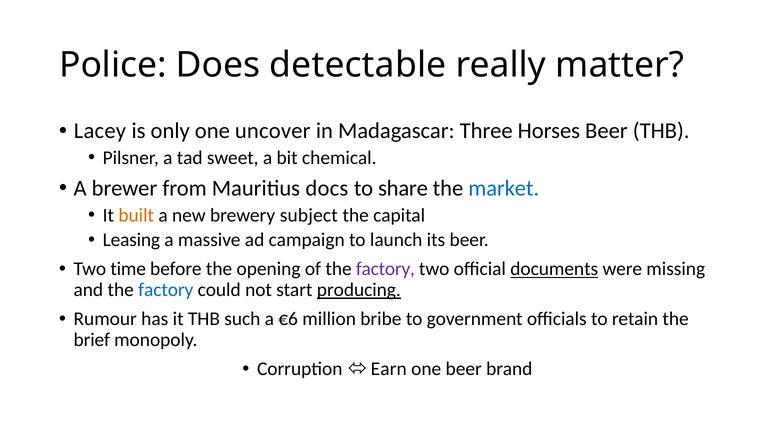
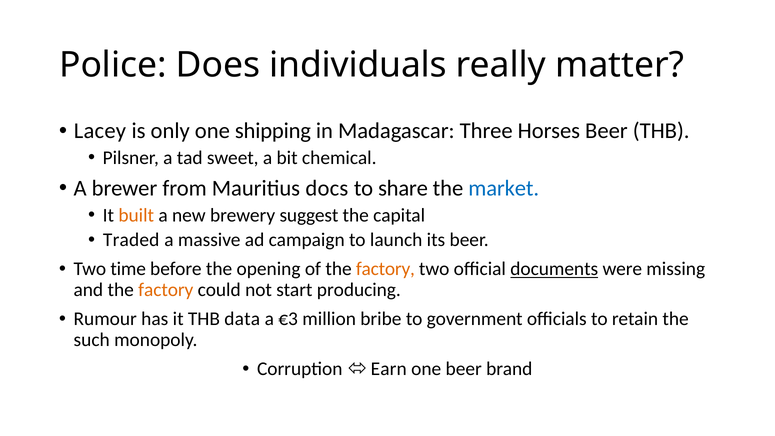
detectable: detectable -> individuals
uncover: uncover -> shipping
subject: subject -> suggest
Leasing: Leasing -> Traded
factory at (385, 269) colour: purple -> orange
factory at (166, 290) colour: blue -> orange
producing underline: present -> none
such: such -> data
€6: €6 -> €3
brief: brief -> such
